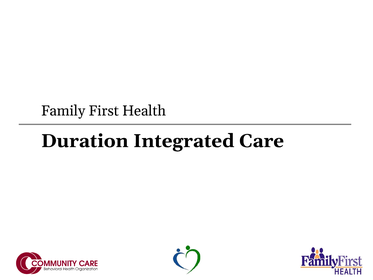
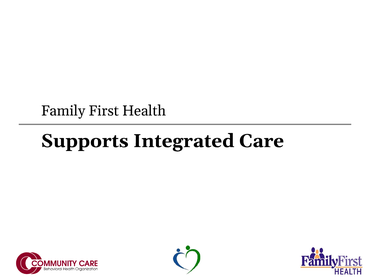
Duration: Duration -> Supports
